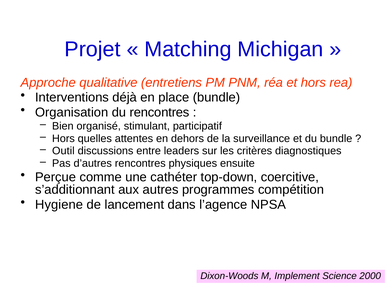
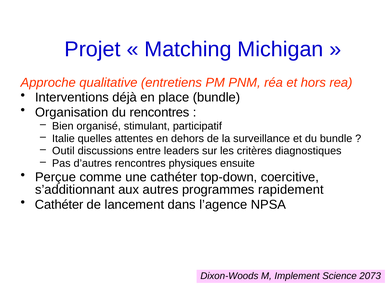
Hors at (63, 139): Hors -> Italie
compétition: compétition -> rapidement
Hygiene at (59, 205): Hygiene -> Cathéter
2000: 2000 -> 2073
